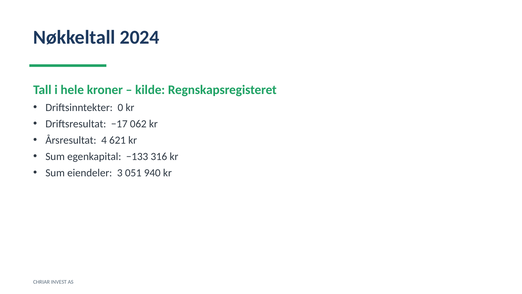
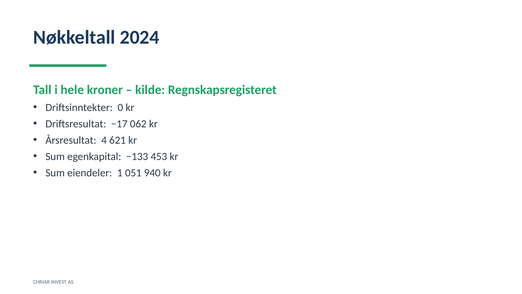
316: 316 -> 453
3: 3 -> 1
